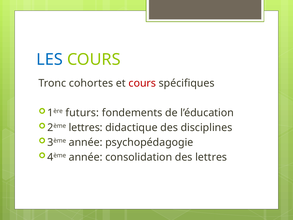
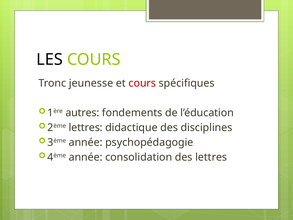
LES colour: blue -> black
cohortes: cohortes -> jeunesse
futurs: futurs -> autres
